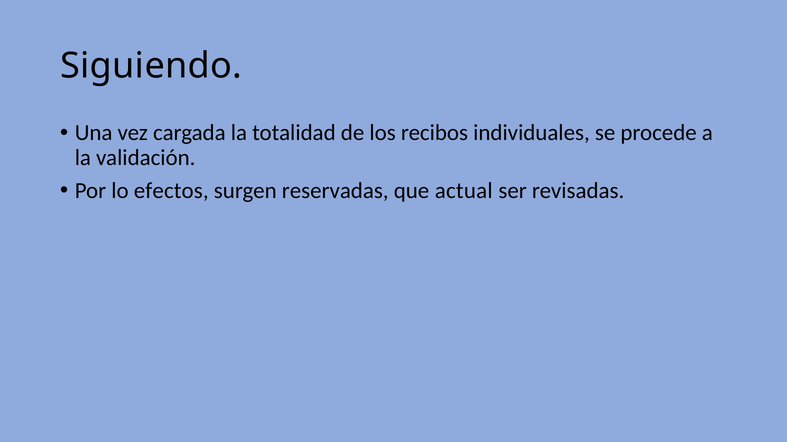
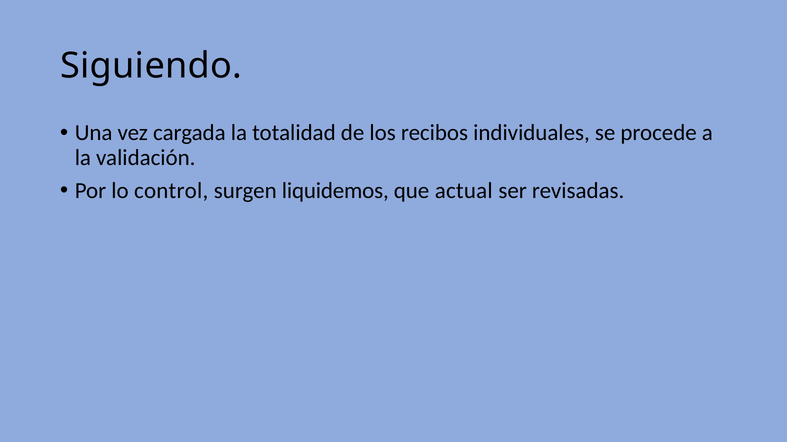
efectos: efectos -> control
reservadas: reservadas -> liquidemos
